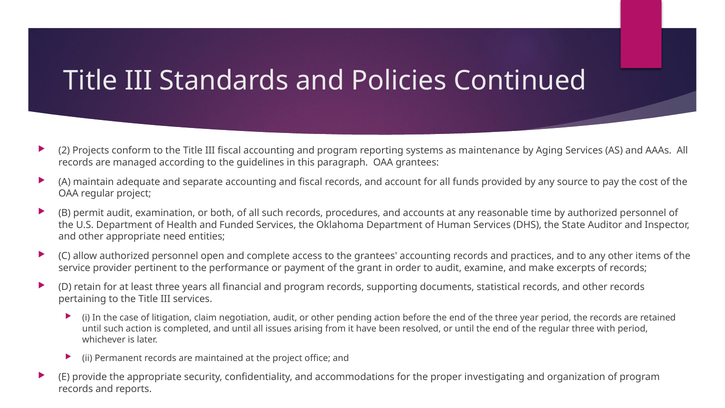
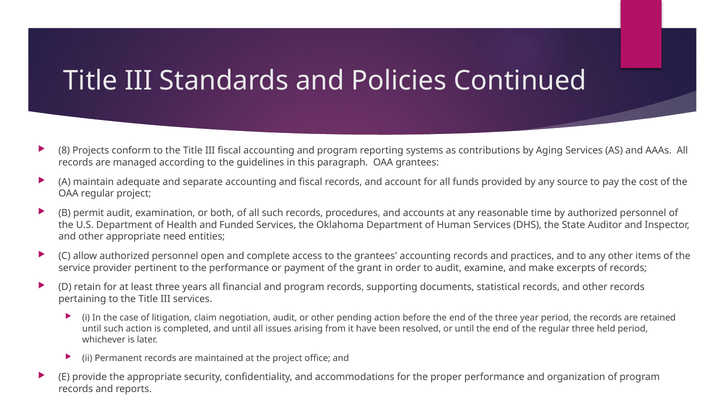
2: 2 -> 8
maintenance: maintenance -> contributions
with: with -> held
proper investigating: investigating -> performance
